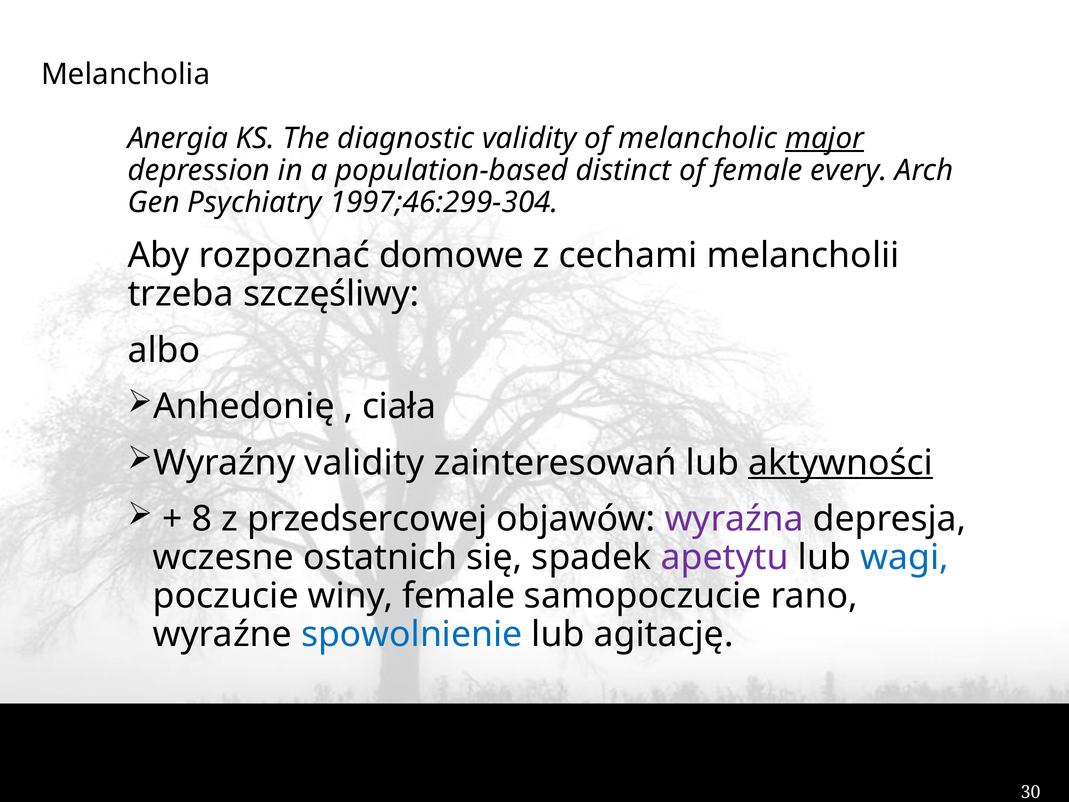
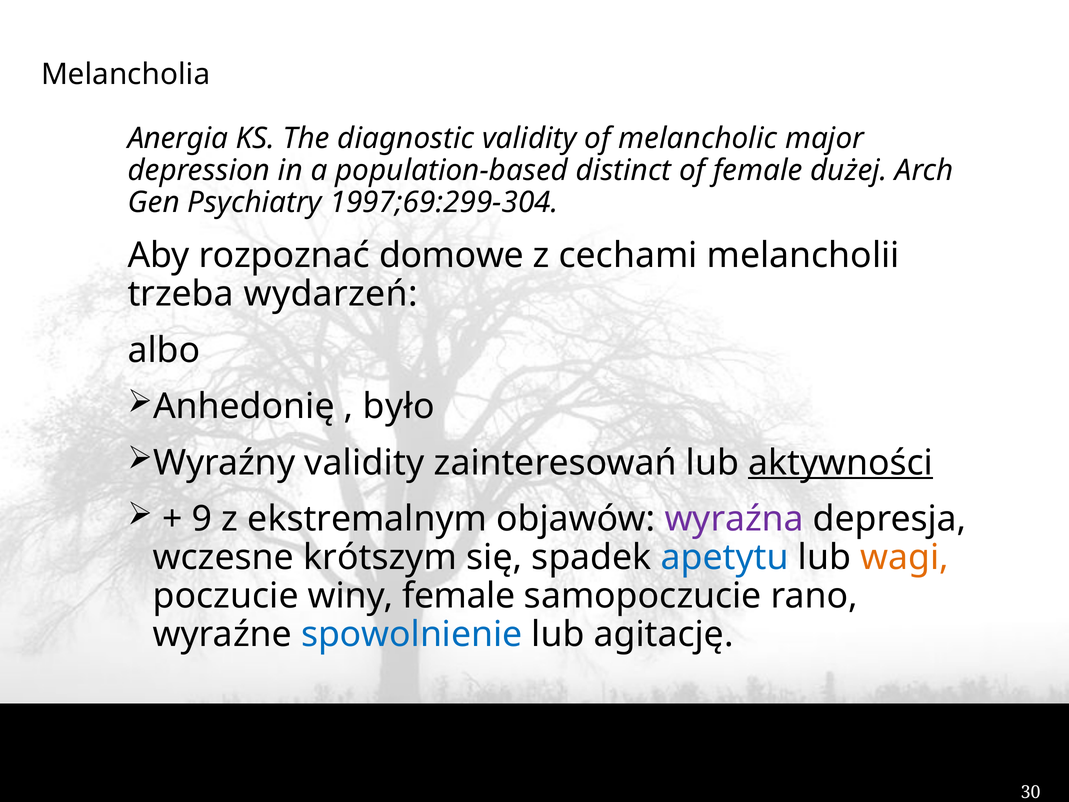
major underline: present -> none
every: every -> dużej
1997;46:299-304: 1997;46:299-304 -> 1997;69:299-304
szczęśliwy: szczęśliwy -> wydarzeń
ciała: ciała -> było
8: 8 -> 9
przedsercowej: przedsercowej -> ekstremalnym
ostatnich: ostatnich -> krótszym
apetytu colour: purple -> blue
wagi colour: blue -> orange
